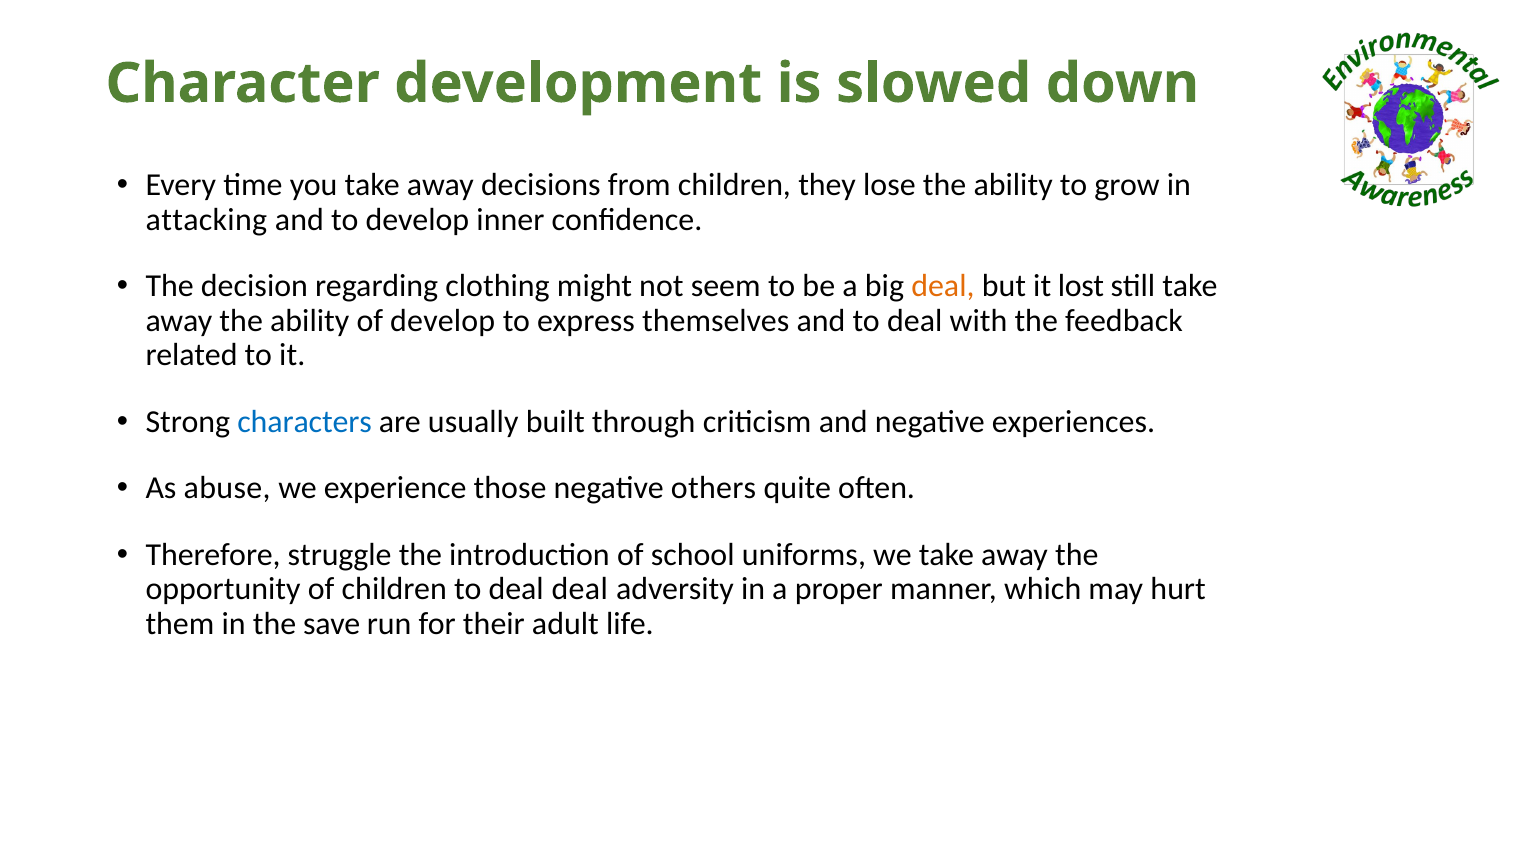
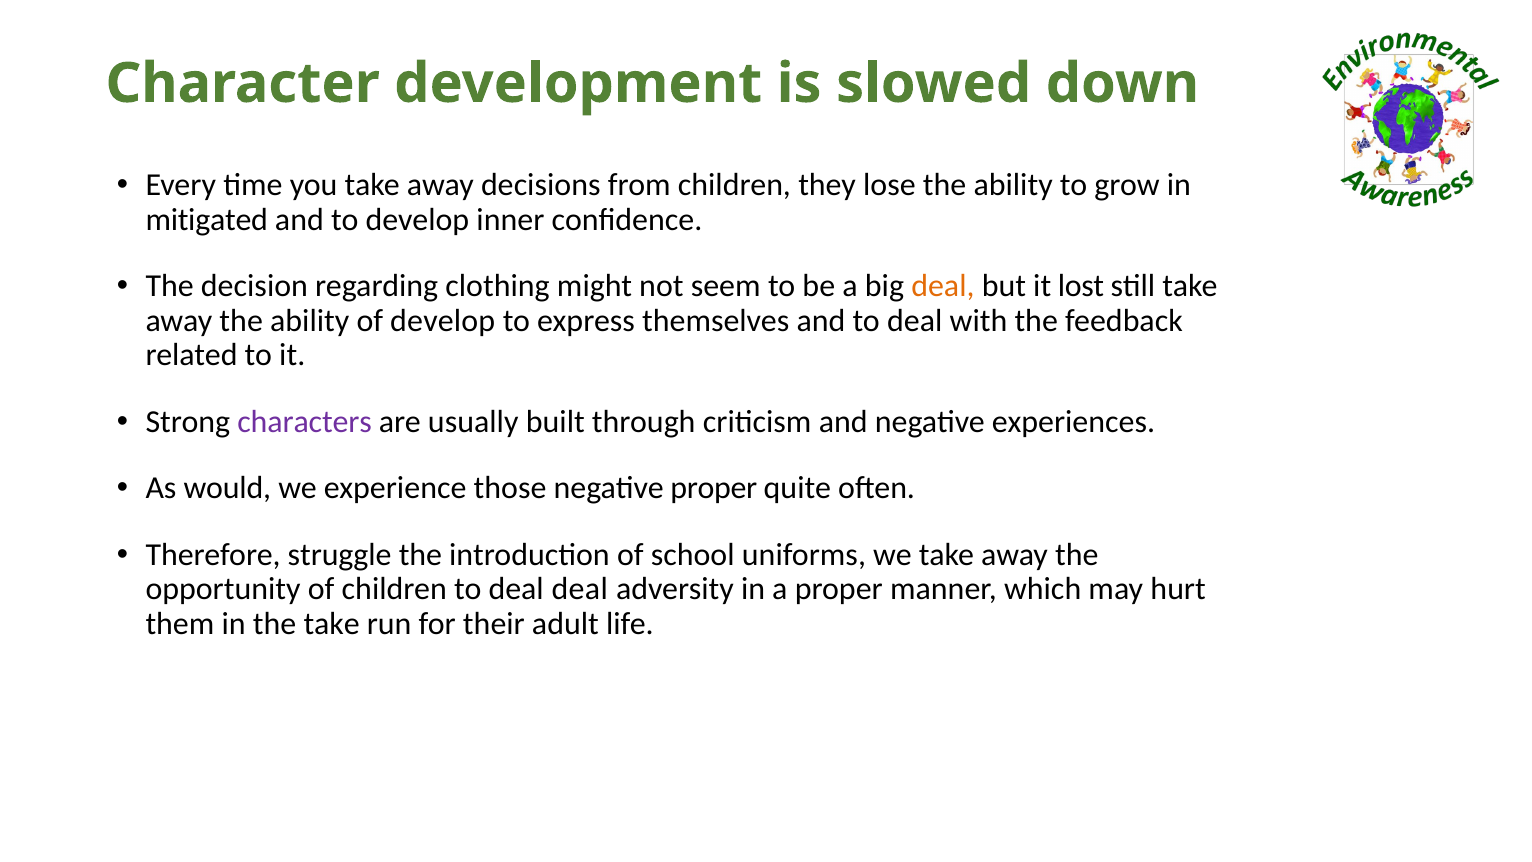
attacking: attacking -> mitigated
characters colour: blue -> purple
abuse: abuse -> would
negative others: others -> proper
the save: save -> take
